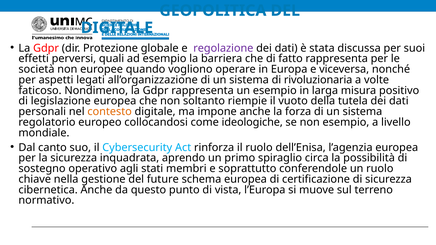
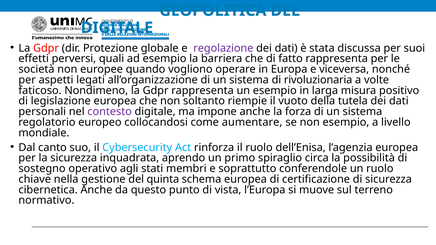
contesto colour: orange -> purple
ideologiche: ideologiche -> aumentare
future: future -> quinta
